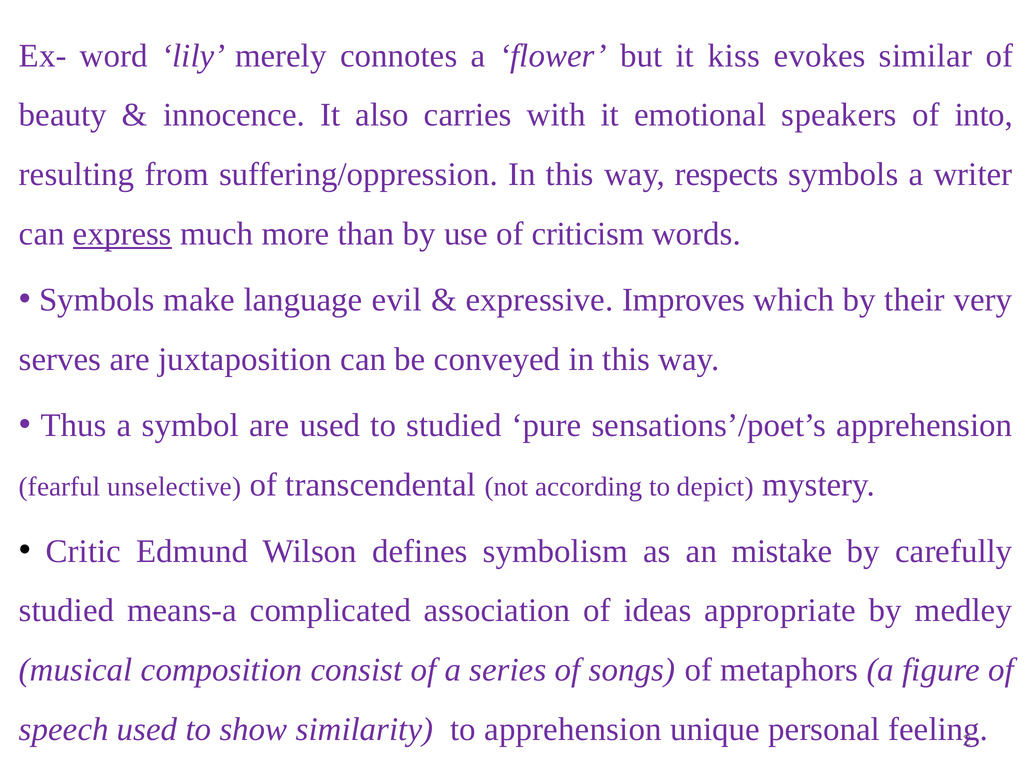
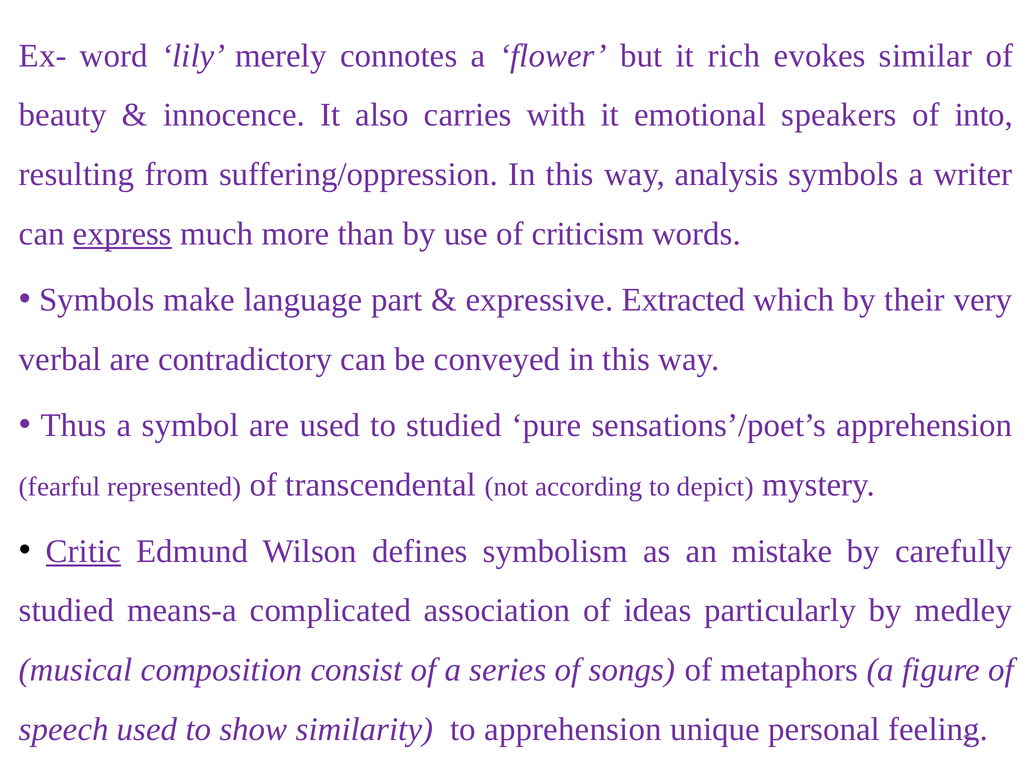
kiss: kiss -> rich
respects: respects -> analysis
evil: evil -> part
Improves: Improves -> Extracted
serves: serves -> verbal
juxtaposition: juxtaposition -> contradictory
unselective: unselective -> represented
Critic underline: none -> present
appropriate: appropriate -> particularly
